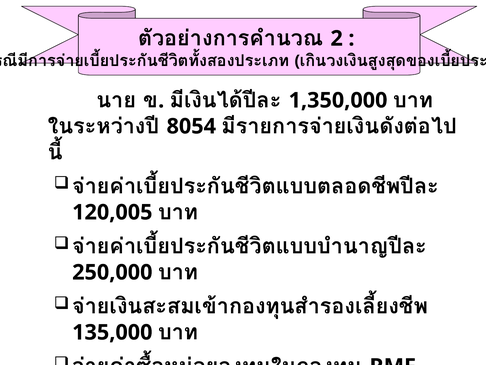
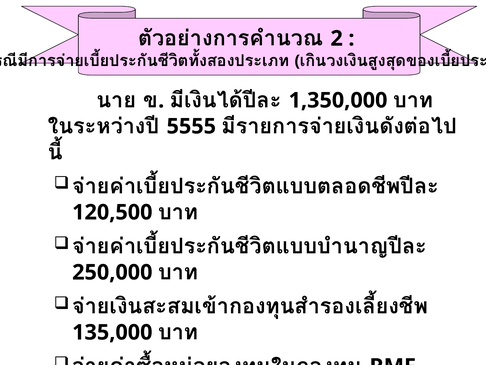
8054: 8054 -> 5555
120,005: 120,005 -> 120,500
